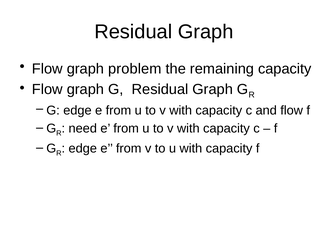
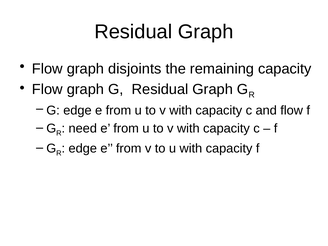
problem: problem -> disjoints
